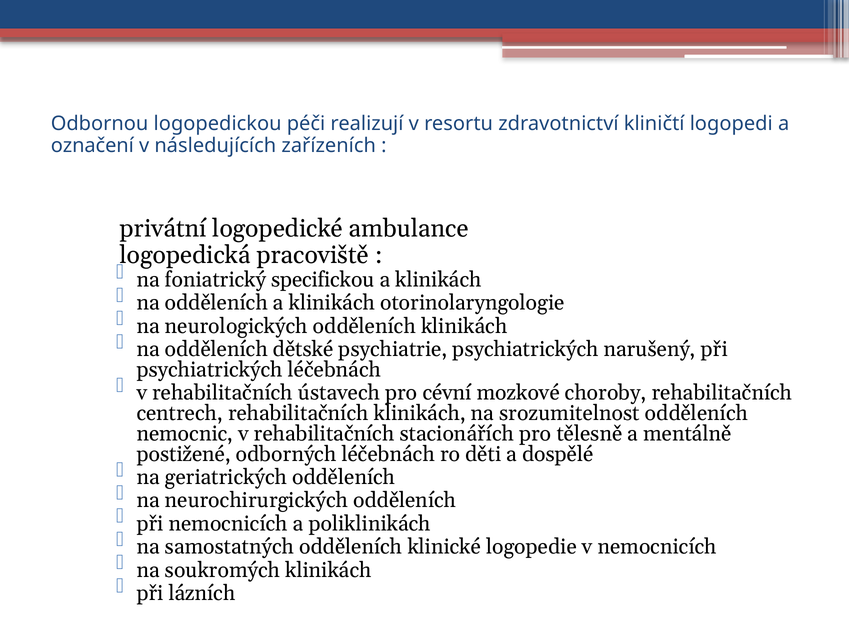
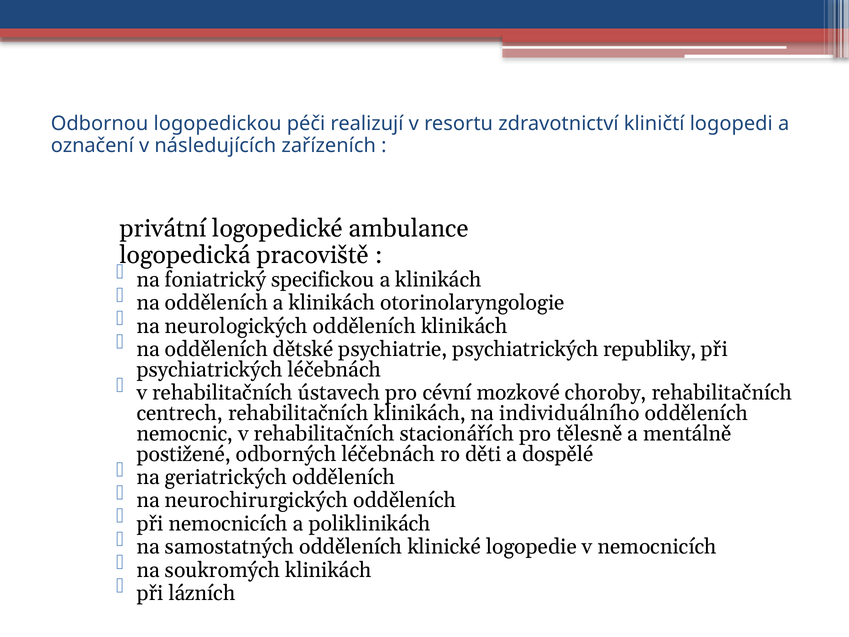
narušený: narušený -> republiky
srozumitelnost: srozumitelnost -> individuálního
